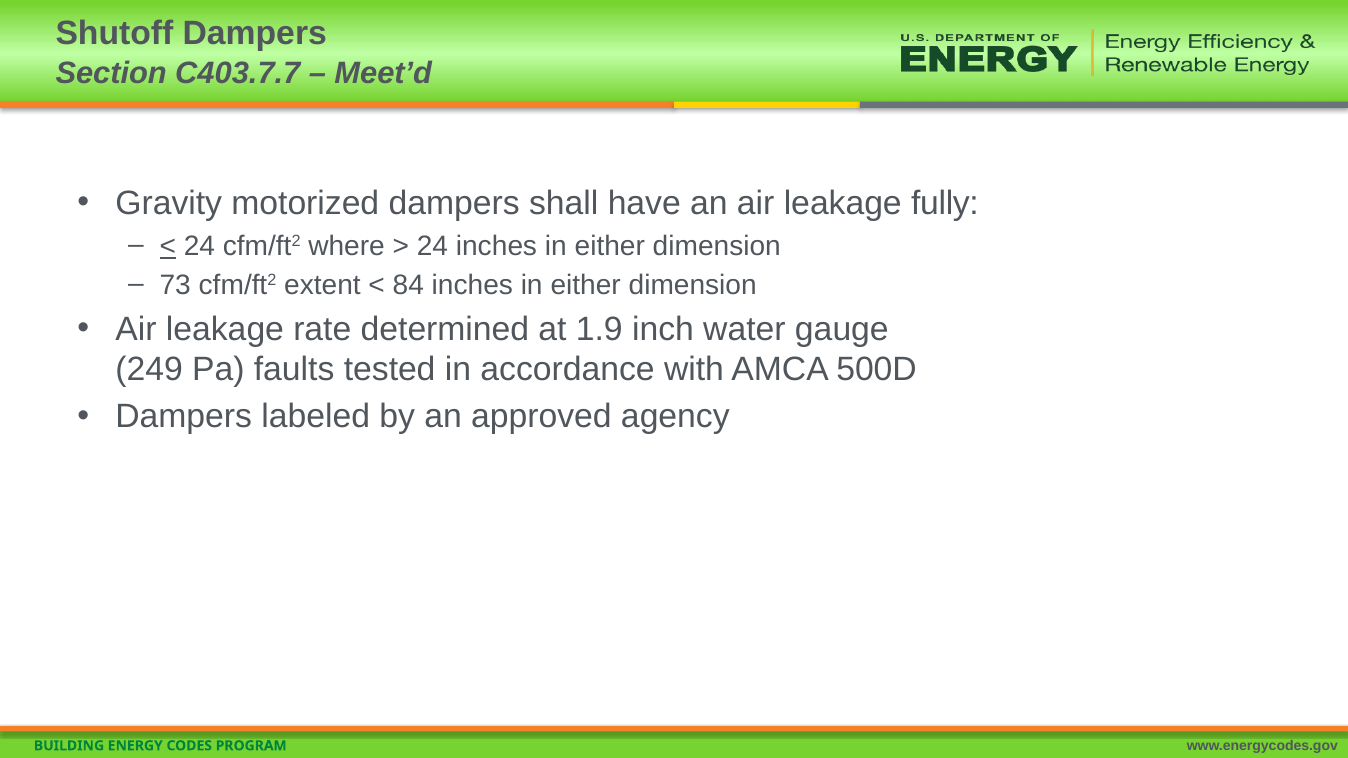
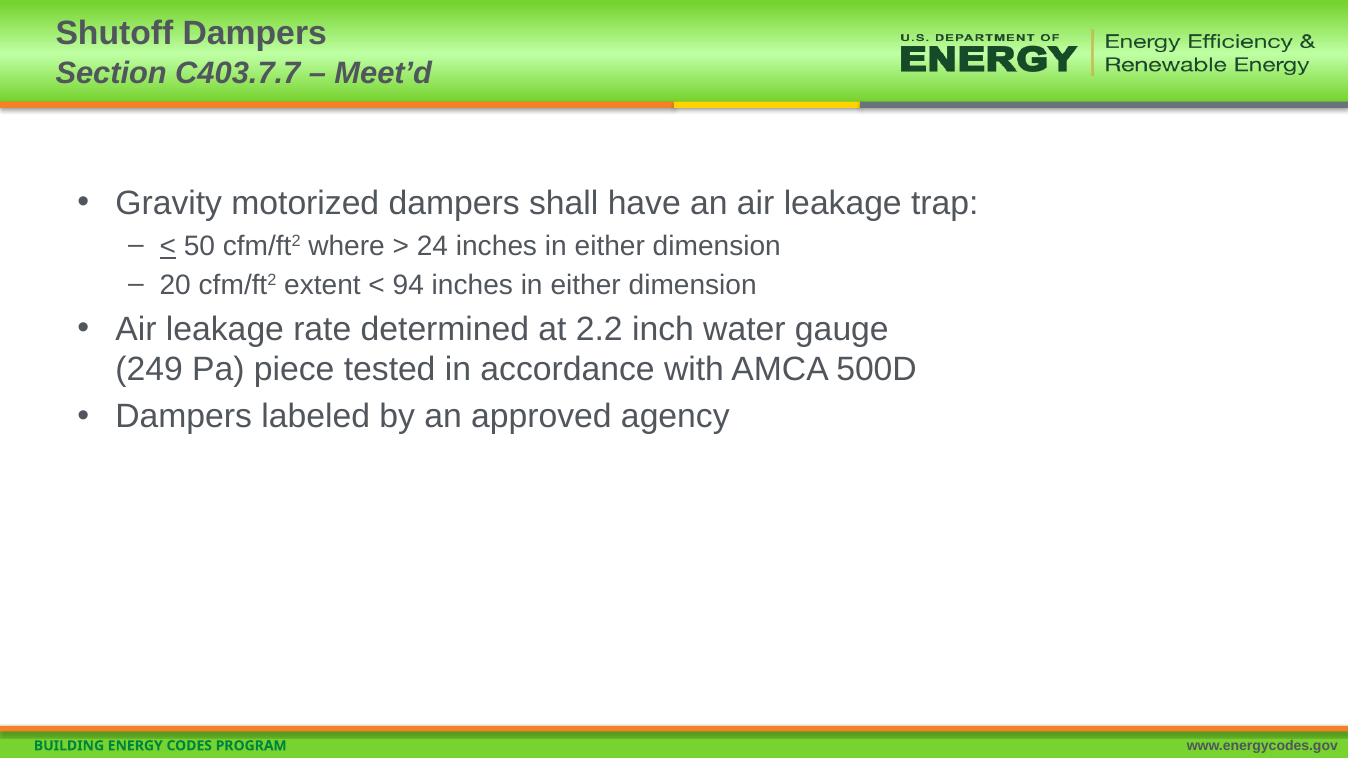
fully: fully -> trap
24 at (199, 246): 24 -> 50
73: 73 -> 20
84: 84 -> 94
1.9: 1.9 -> 2.2
faults: faults -> piece
